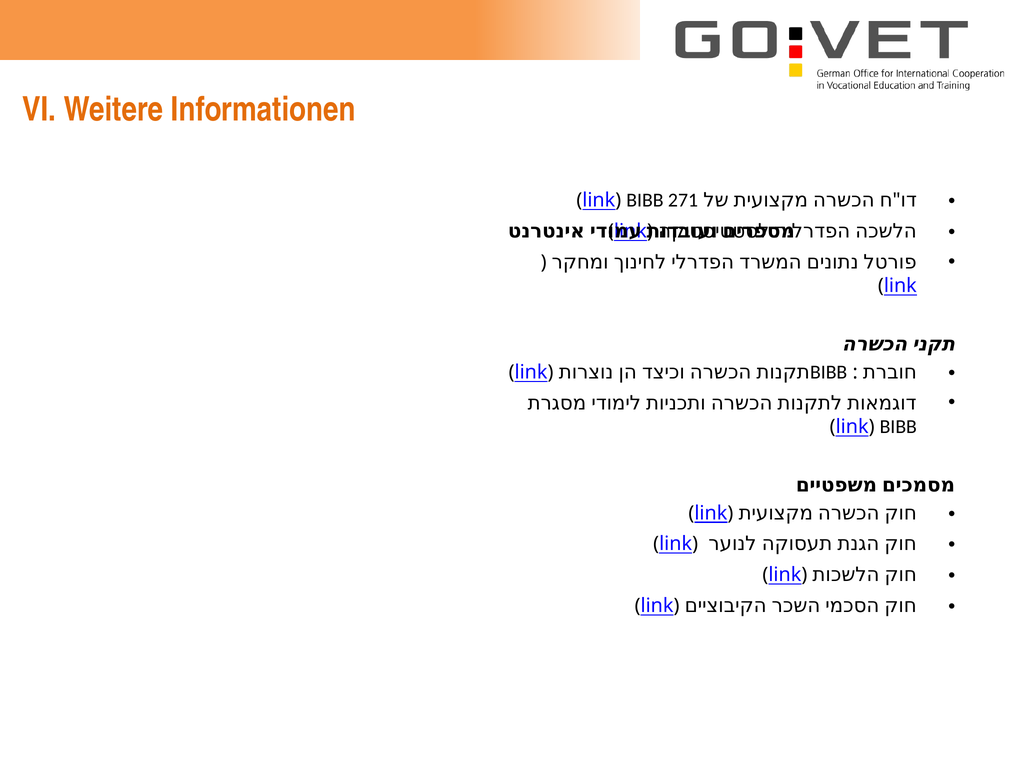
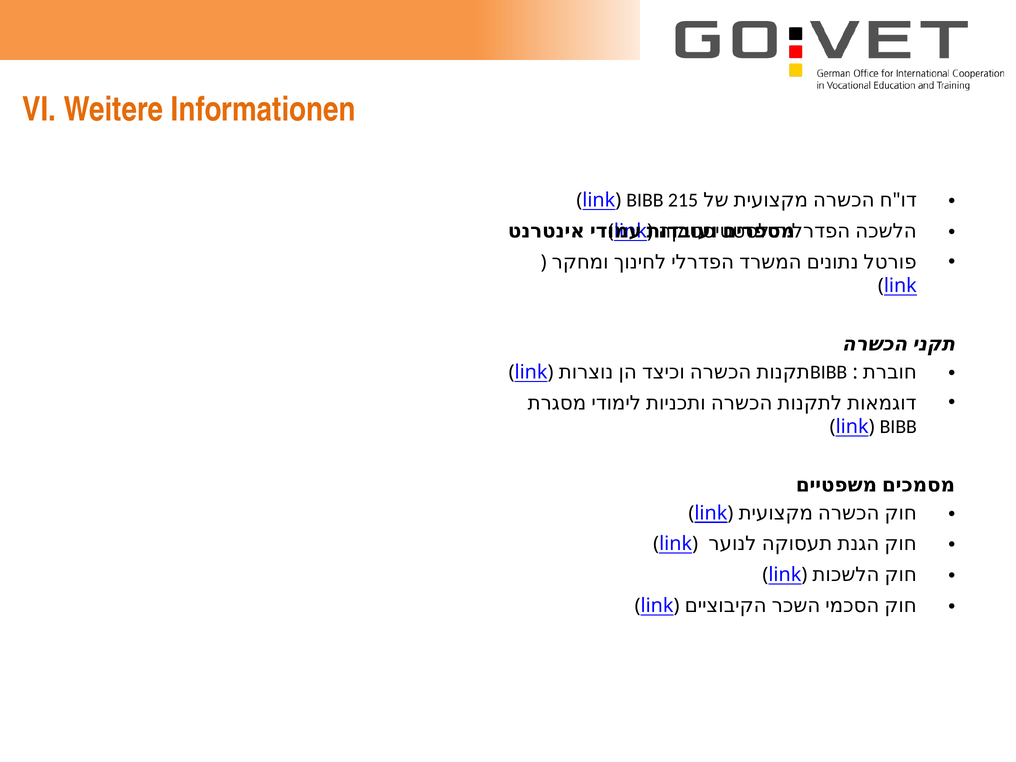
271: 271 -> 215
